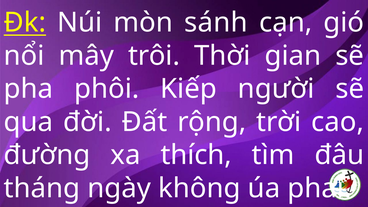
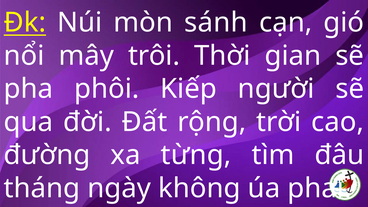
thích: thích -> từng
